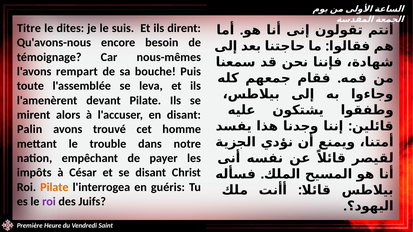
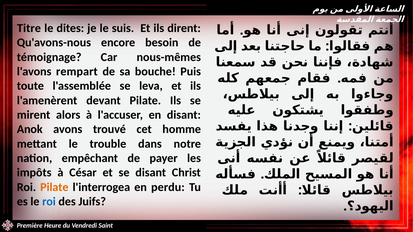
Palin: Palin -> Anok
guéris: guéris -> perdu
roi at (49, 202) colour: purple -> blue
